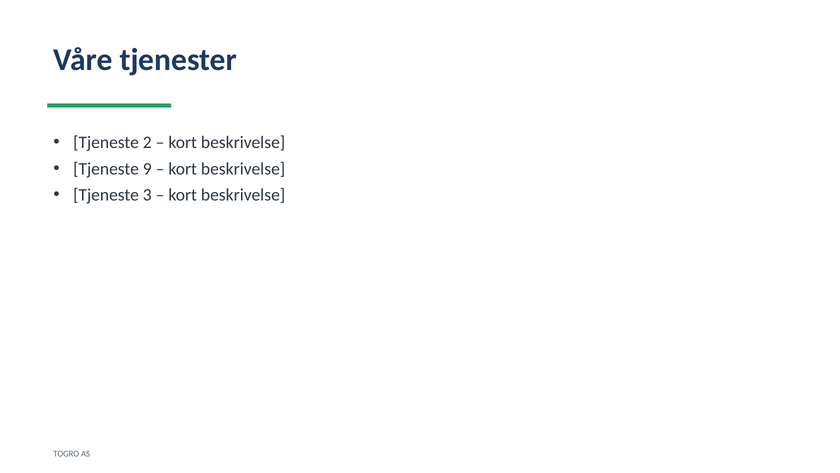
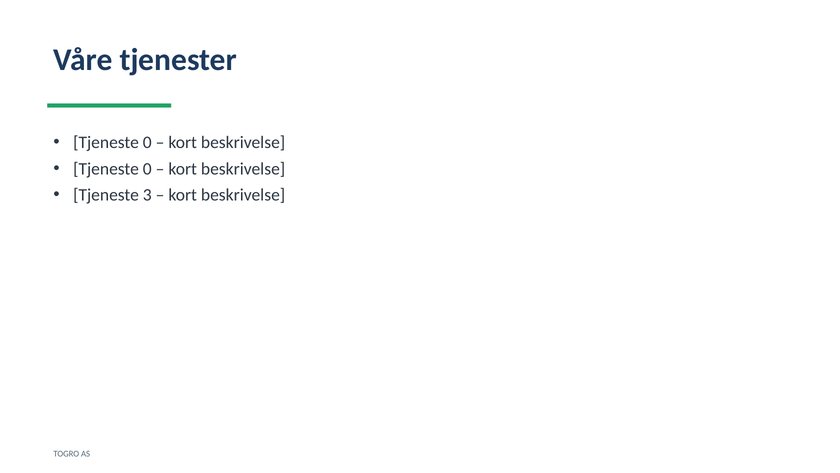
2 at (147, 142): 2 -> 0
9 at (147, 169): 9 -> 0
